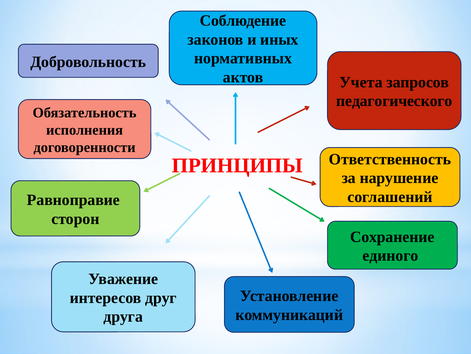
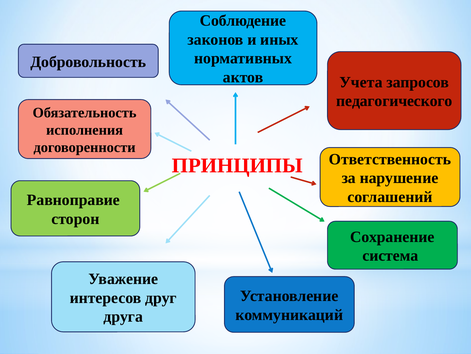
единого: единого -> система
